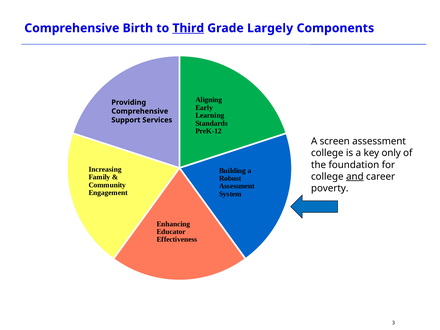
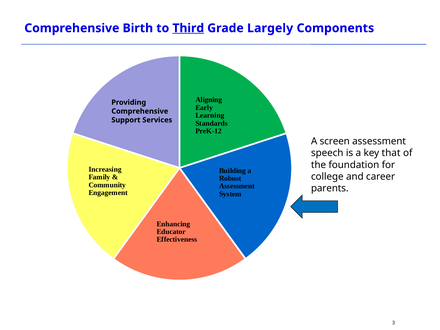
college at (327, 153): college -> speech
only: only -> that
and underline: present -> none
poverty: poverty -> parents
